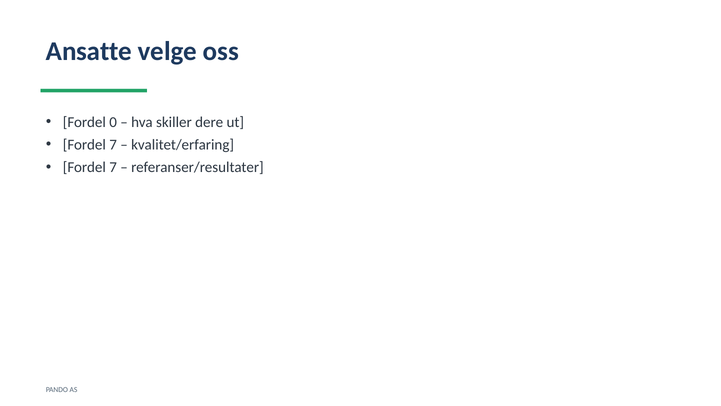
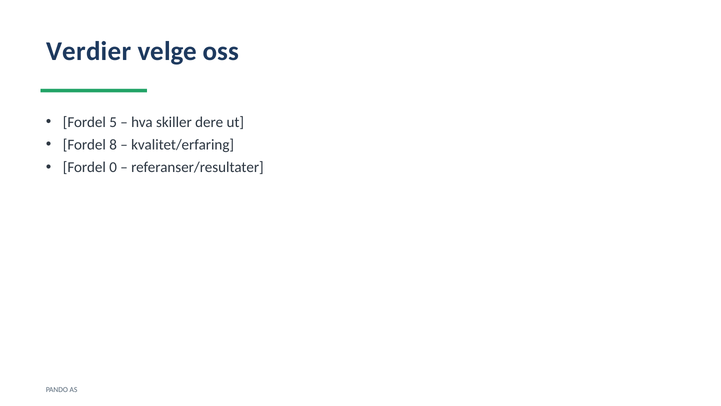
Ansatte: Ansatte -> Verdier
0: 0 -> 5
7 at (113, 145): 7 -> 8
7 at (113, 167): 7 -> 0
